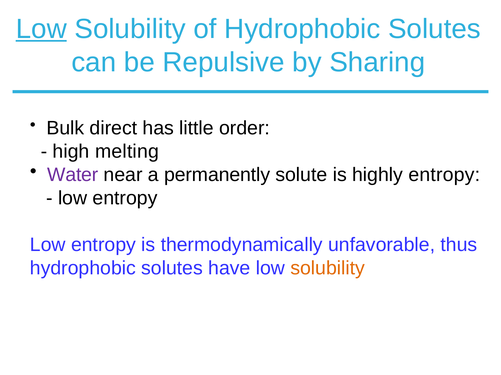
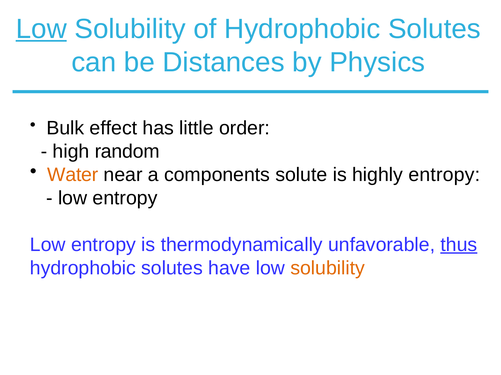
Repulsive: Repulsive -> Distances
Sharing: Sharing -> Physics
direct: direct -> effect
melting: melting -> random
Water colour: purple -> orange
permanently: permanently -> components
thus underline: none -> present
